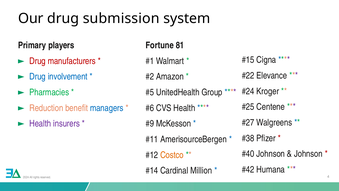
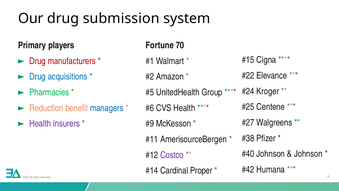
81: 81 -> 70
involvement: involvement -> acquisitions
Costco colour: orange -> purple
Million: Million -> Proper
